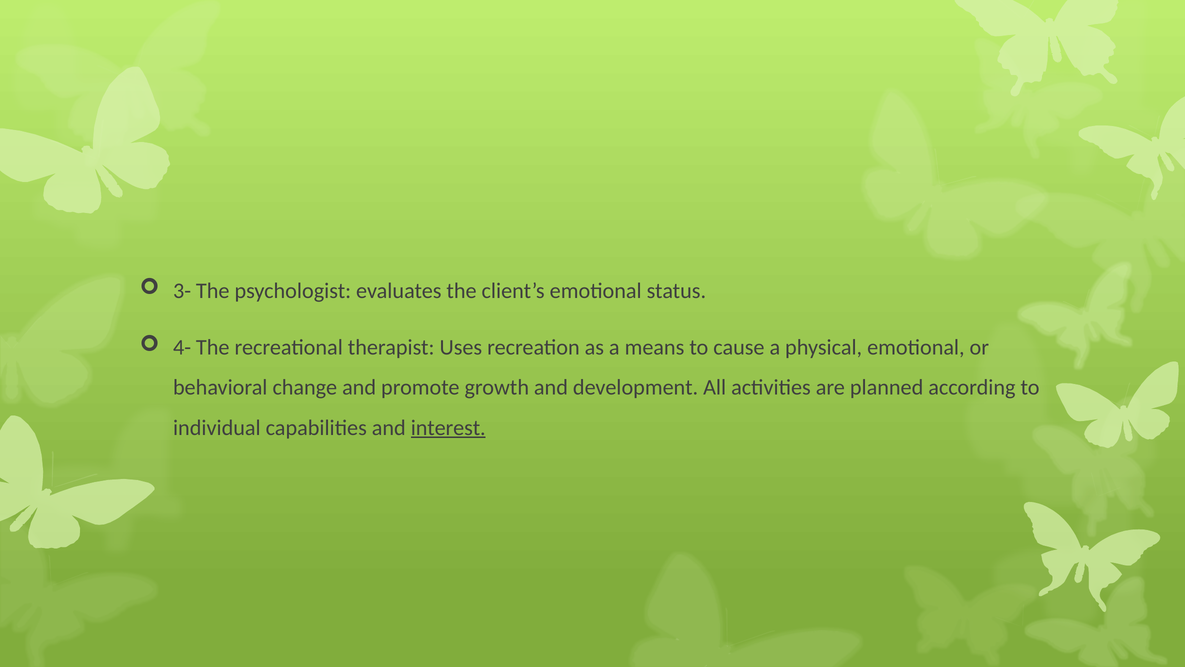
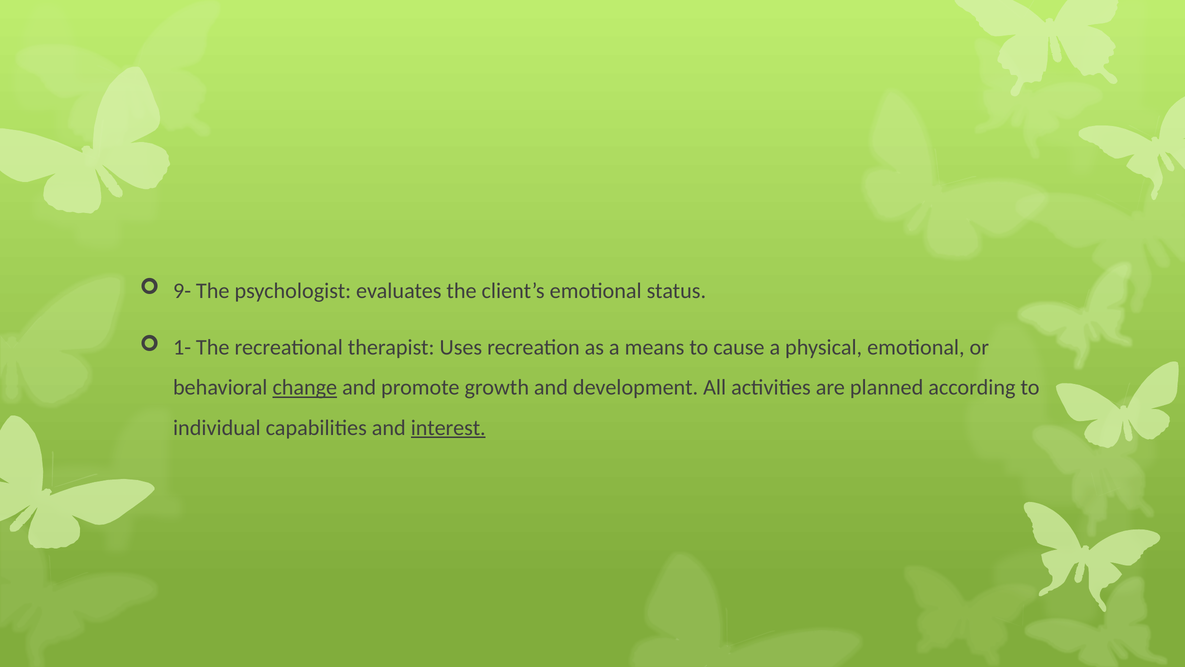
3-: 3- -> 9-
4-: 4- -> 1-
change underline: none -> present
